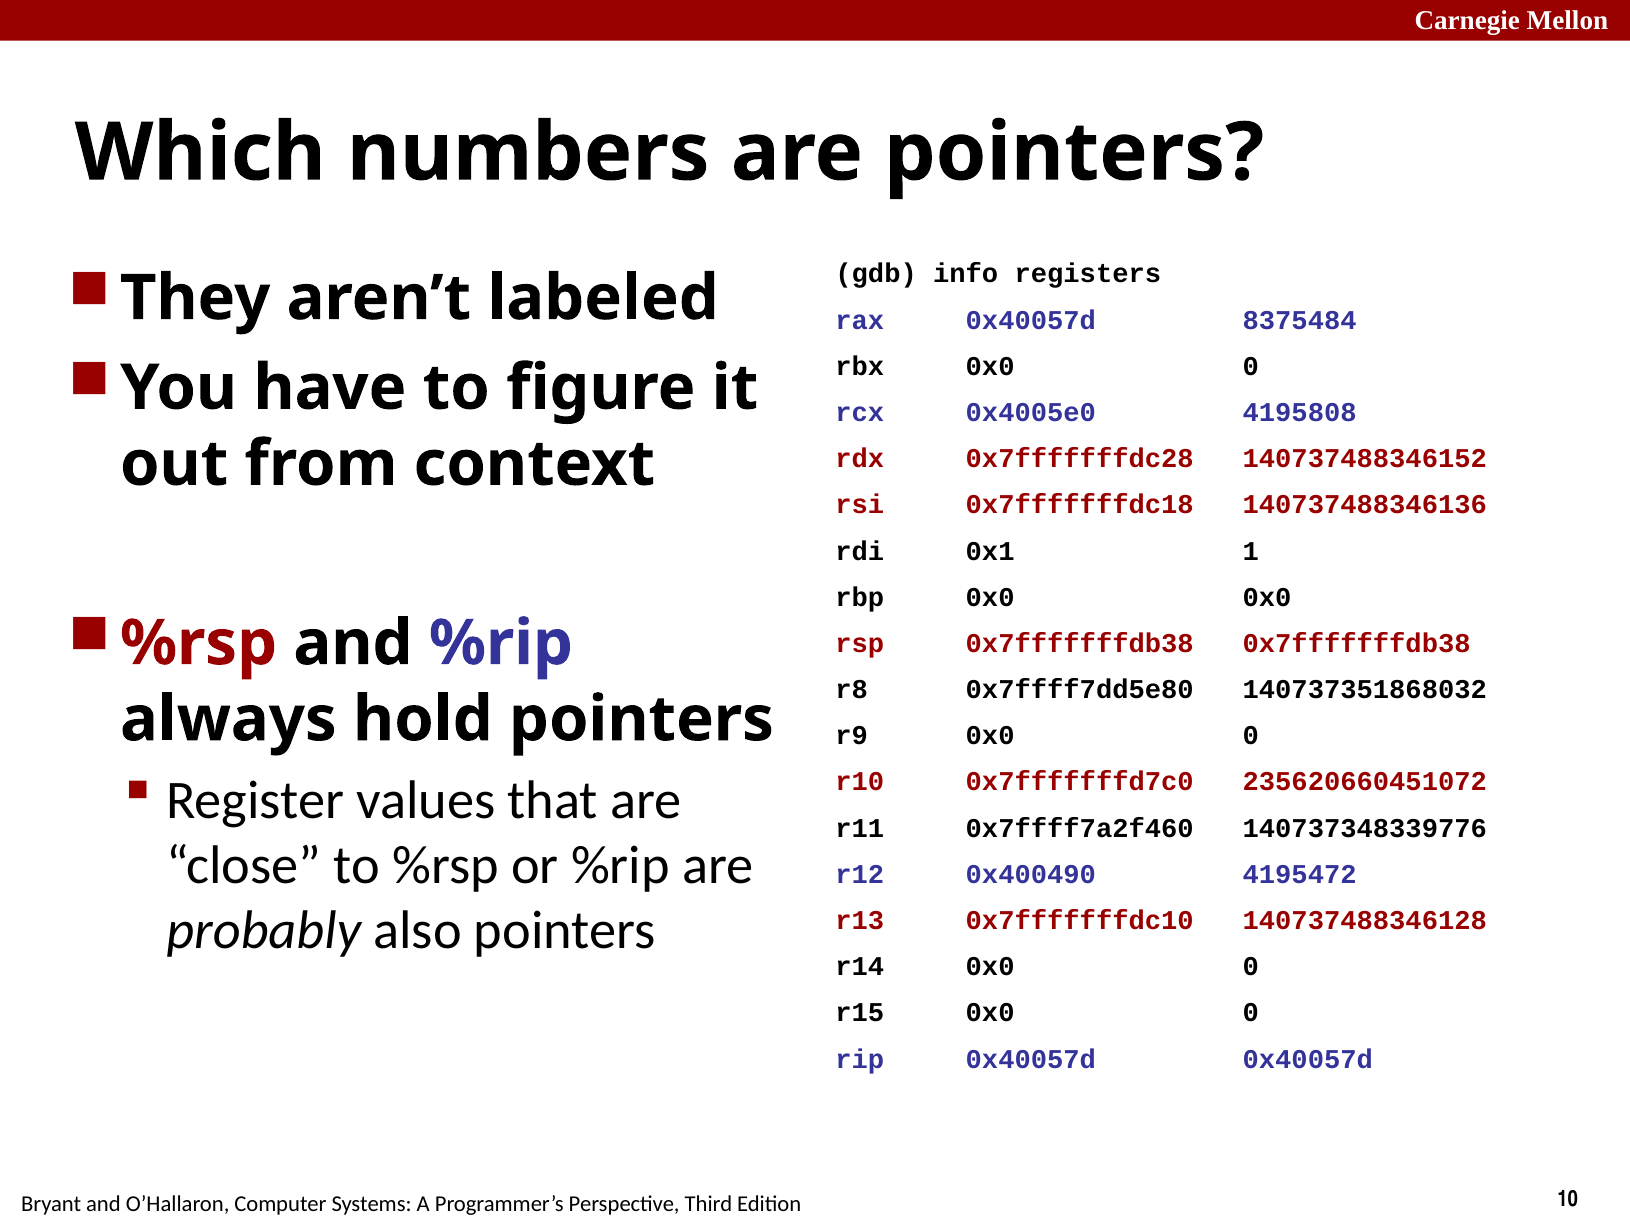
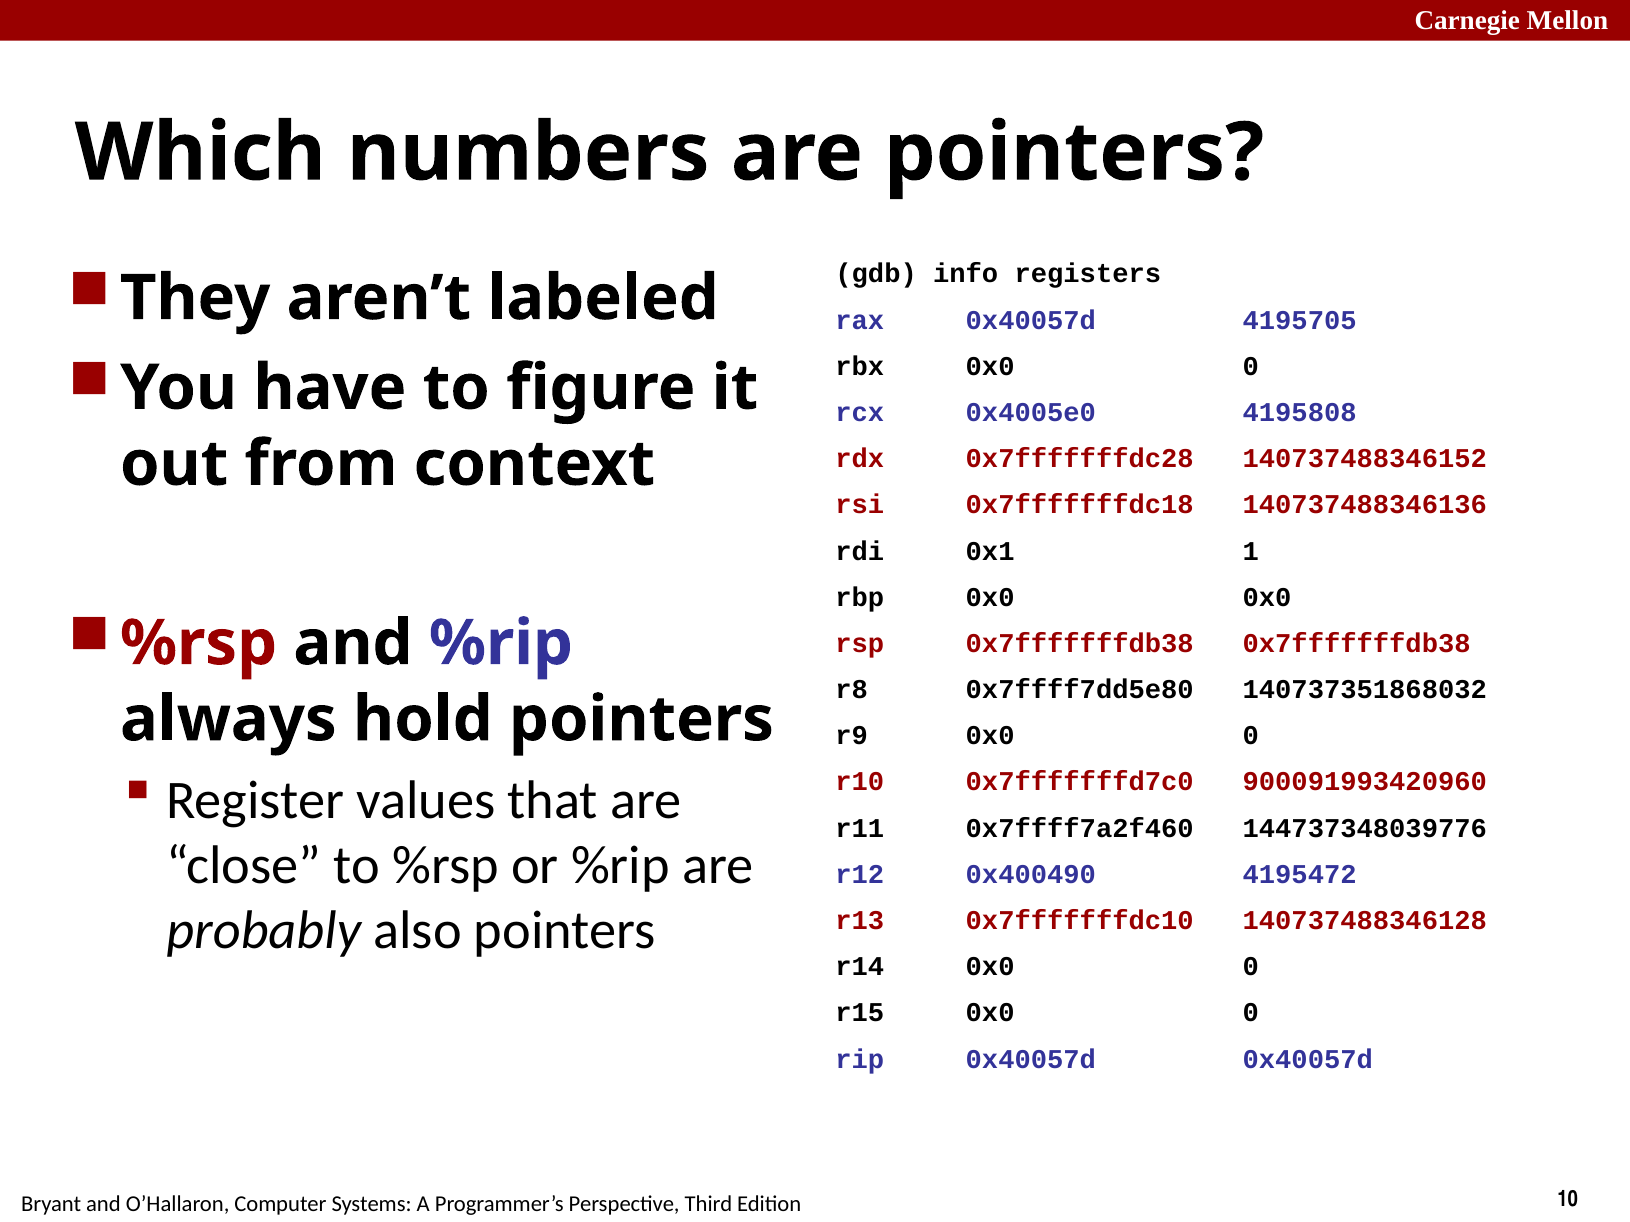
8375484: 8375484 -> 4195705
235620660451072: 235620660451072 -> 900091993420960
140737348339776: 140737348339776 -> 144737348039776
